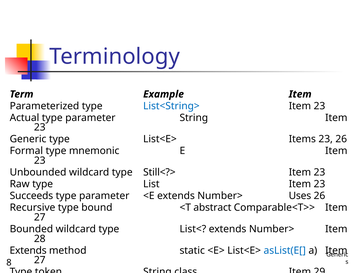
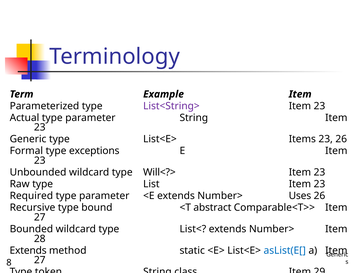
List<String> colour: blue -> purple
mnemonic: mnemonic -> exceptions
Still<?>: Still<?> -> Will<?>
Succeeds: Succeeds -> Required
